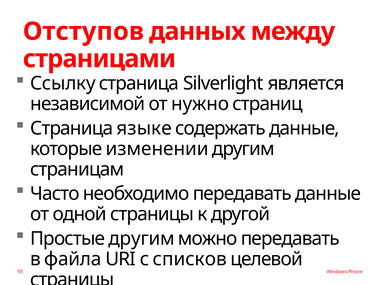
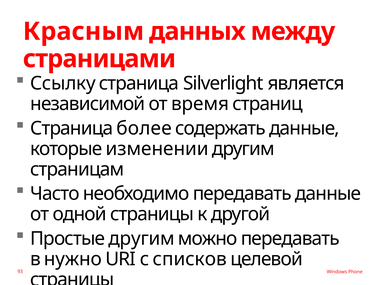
Отступов: Отступов -> Красным
нужно: нужно -> время
языке: языке -> более
файла: файла -> нужно
